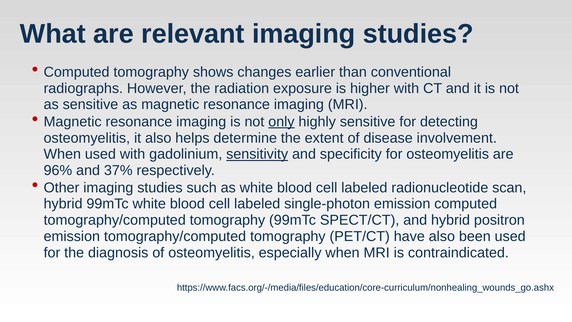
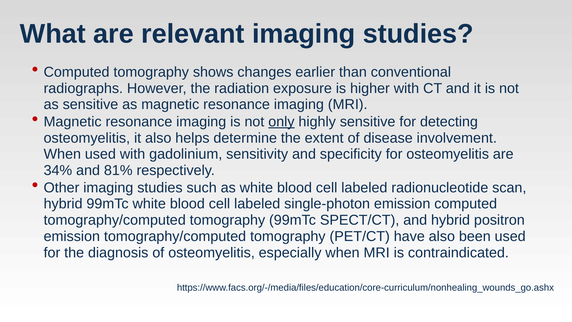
sensitivity underline: present -> none
96%: 96% -> 34%
37%: 37% -> 81%
